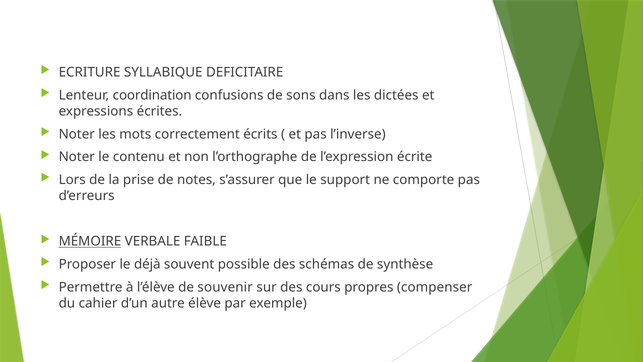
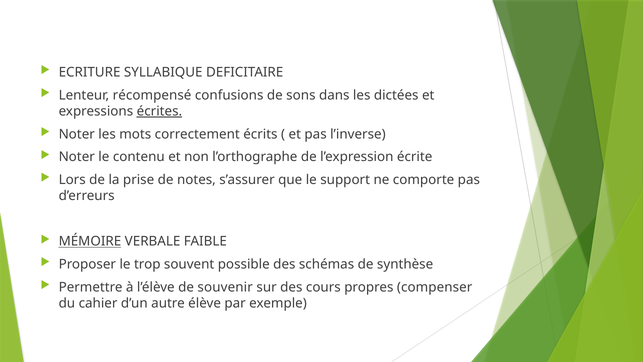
coordination: coordination -> récompensé
écrites underline: none -> present
déjà: déjà -> trop
